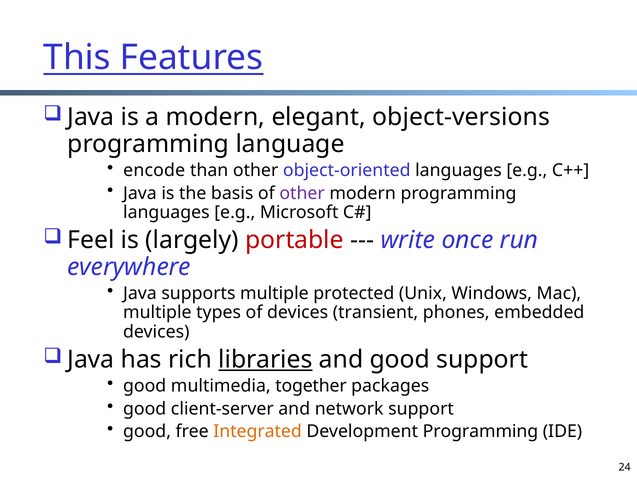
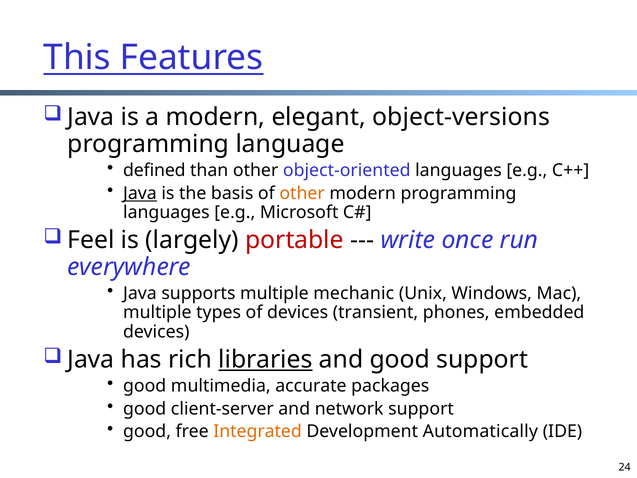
encode: encode -> defined
Java at (140, 193) underline: none -> present
other at (302, 193) colour: purple -> orange
protected: protected -> mechanic
together: together -> accurate
Development Programming: Programming -> Automatically
